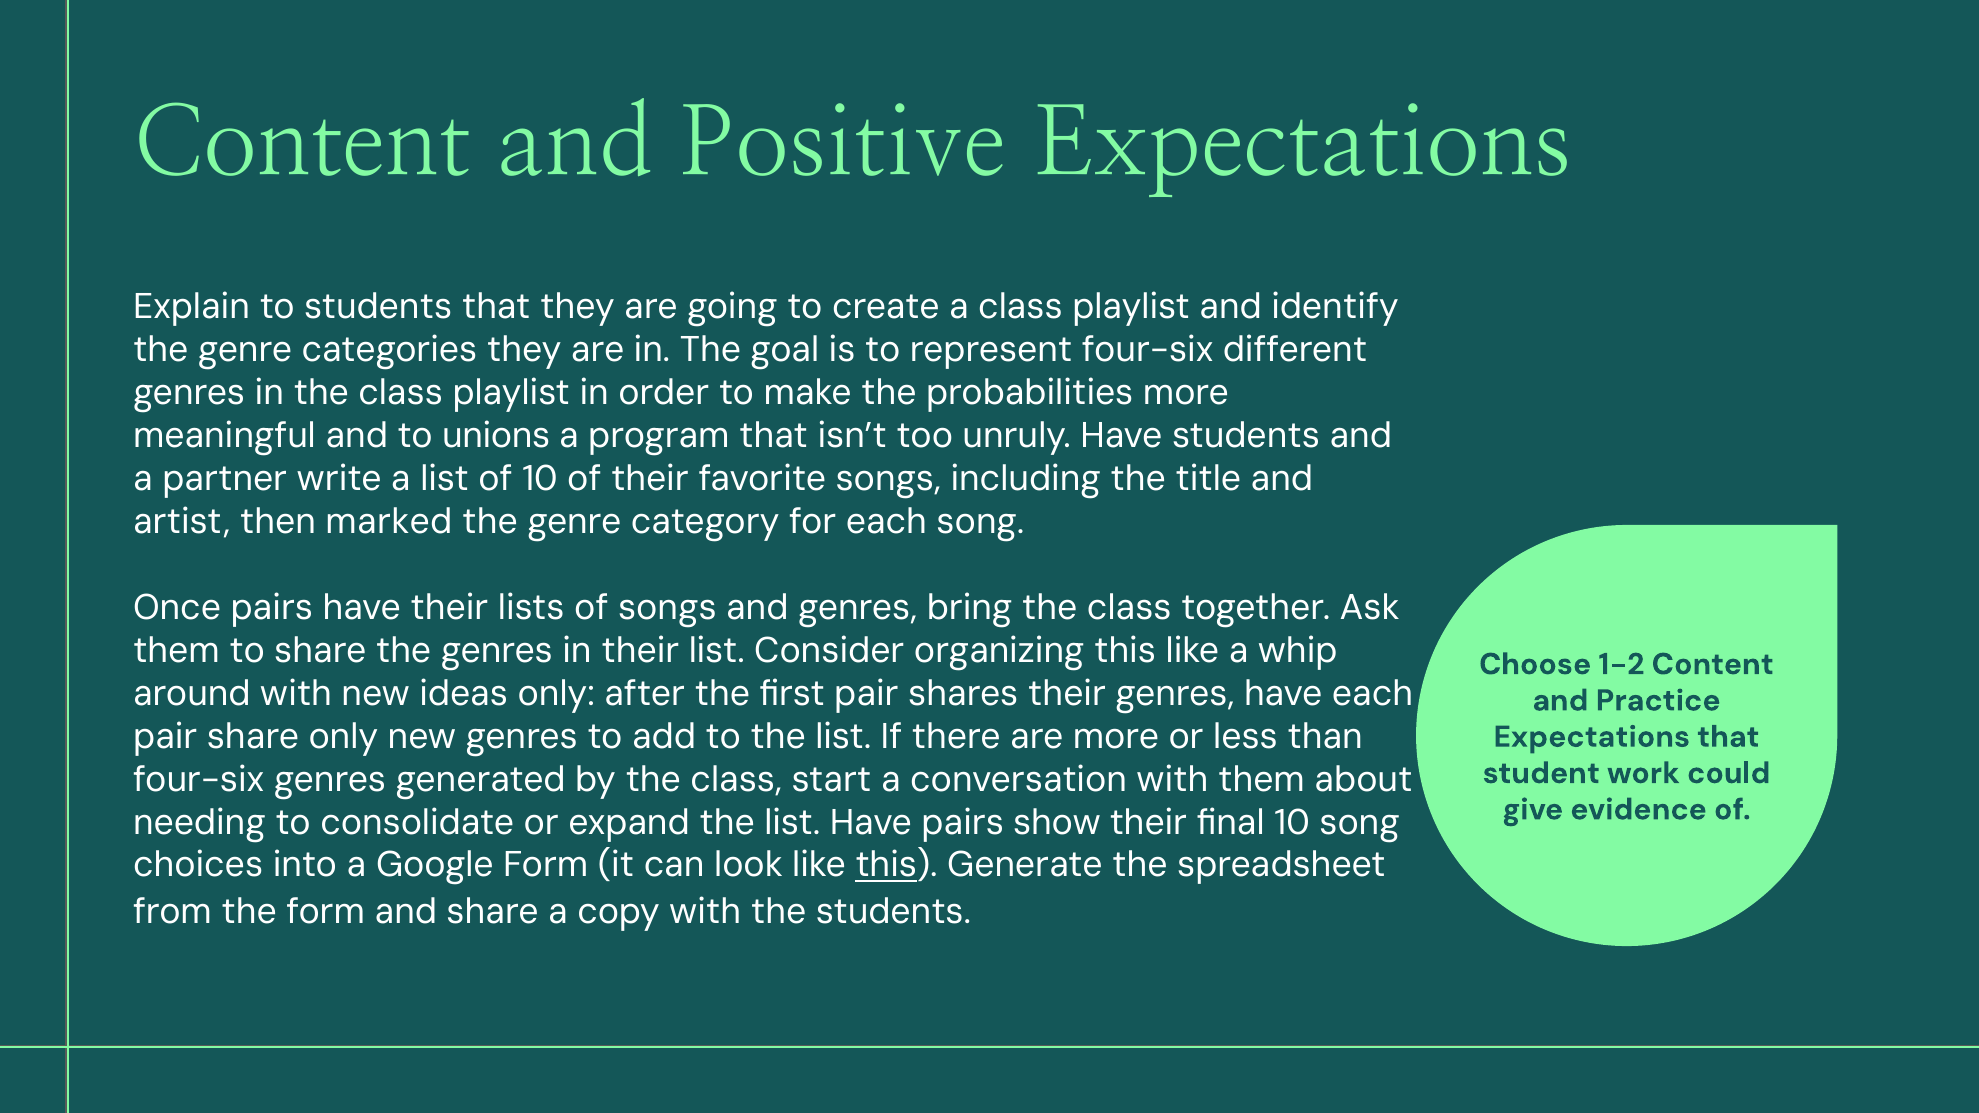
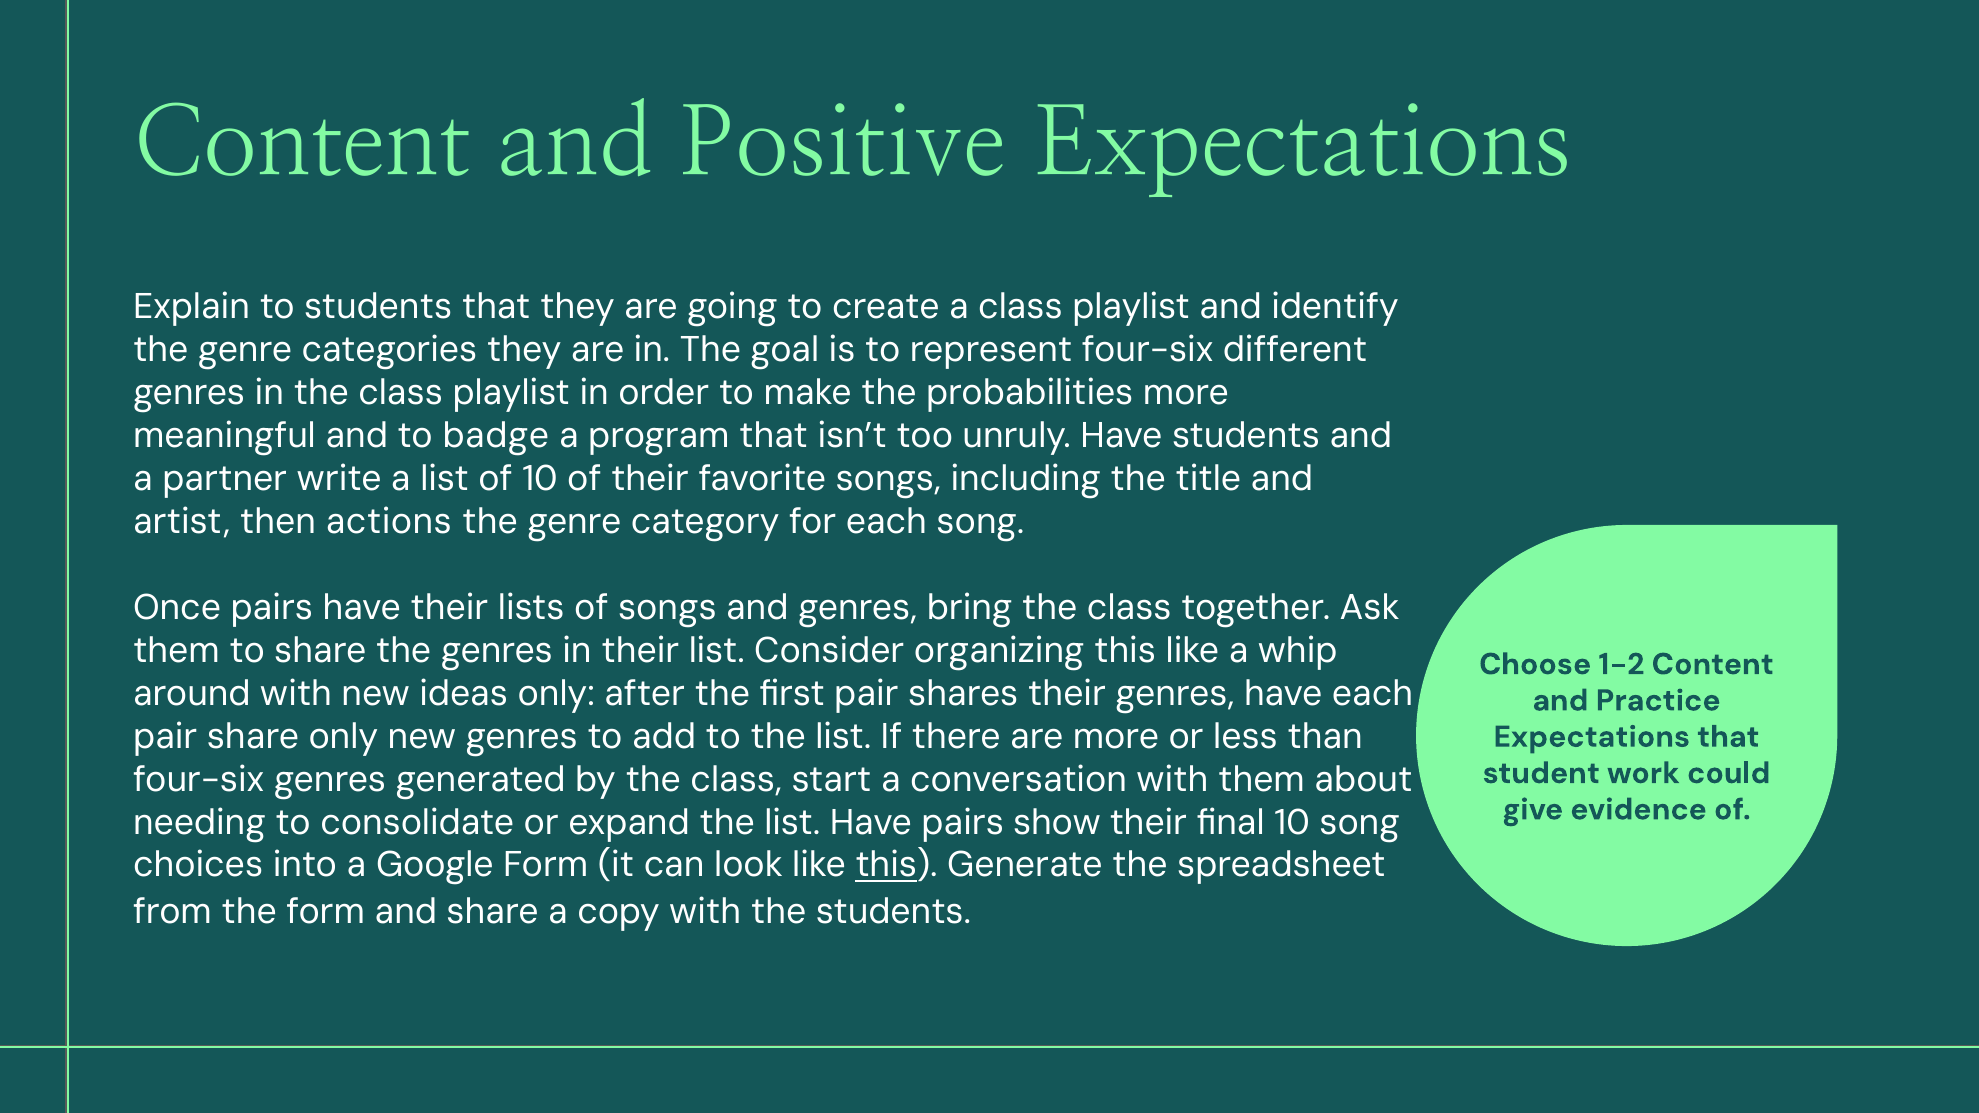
unions: unions -> badge
marked: marked -> actions
